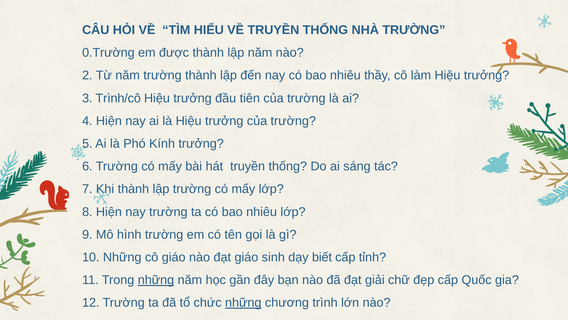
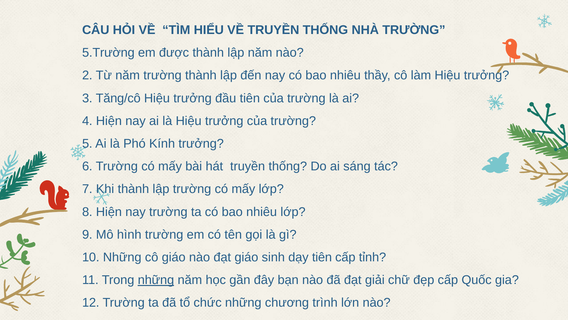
0.Trường: 0.Trường -> 5.Trường
Trình/cô: Trình/cô -> Tăng/cô
dạy biết: biết -> tiên
những at (243, 302) underline: present -> none
